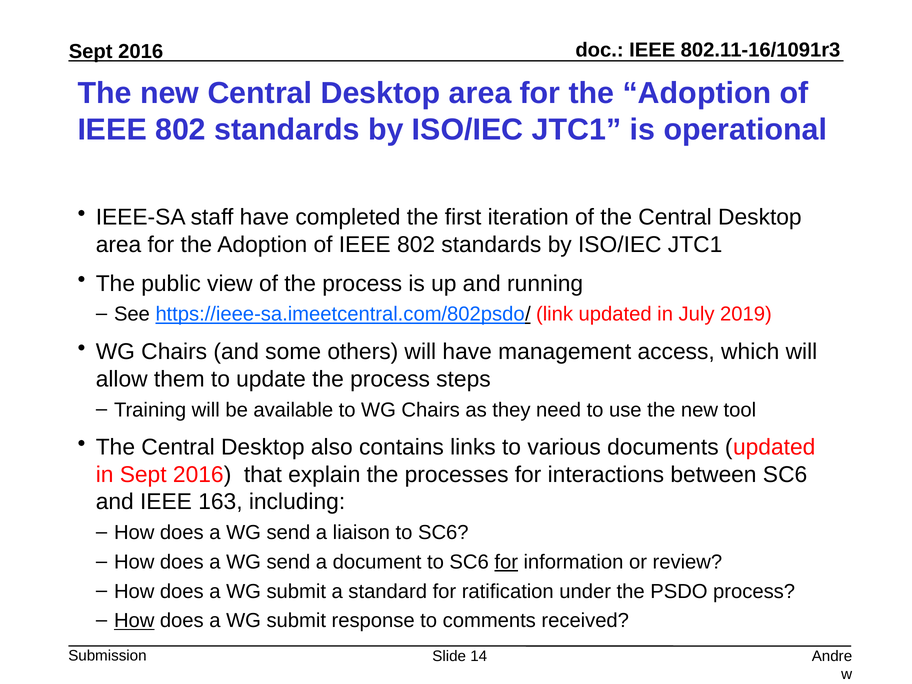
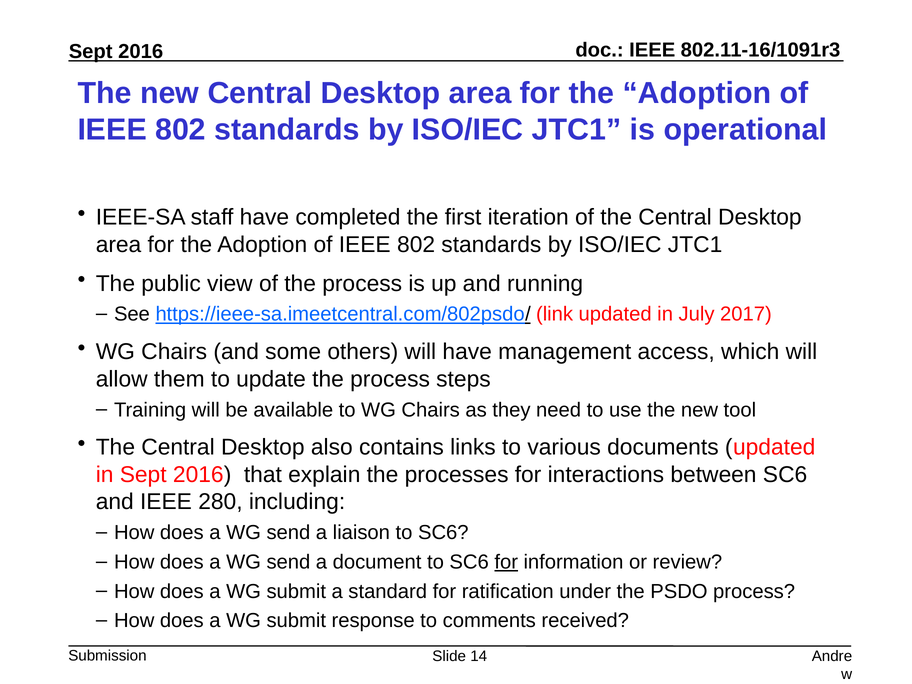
2019: 2019 -> 2017
163: 163 -> 280
How at (134, 621) underline: present -> none
